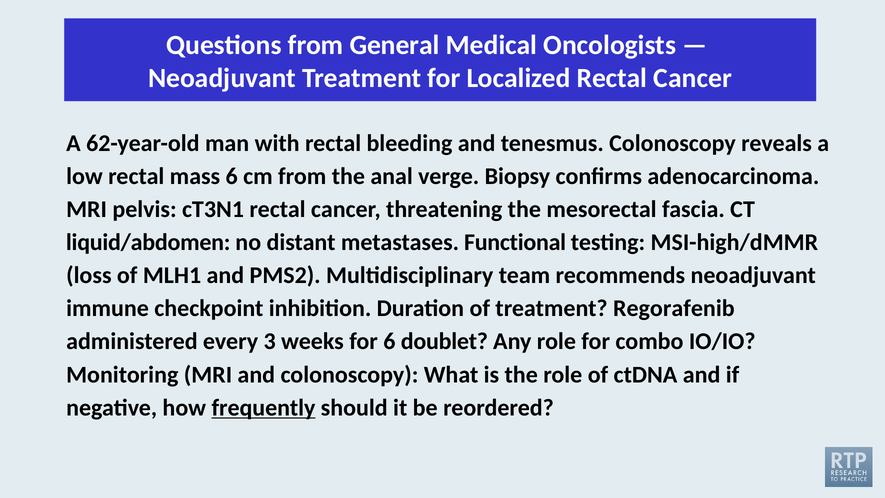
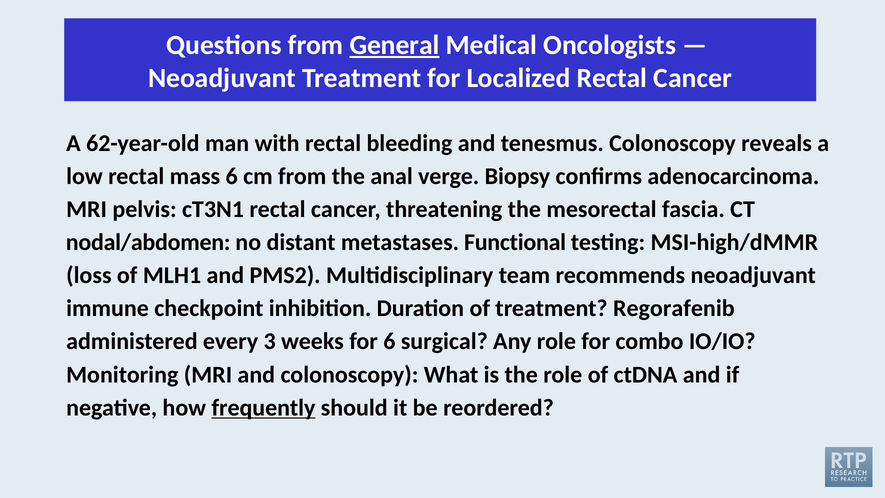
General underline: none -> present
liquid/abdomen: liquid/abdomen -> nodal/abdomen
doublet: doublet -> surgical
